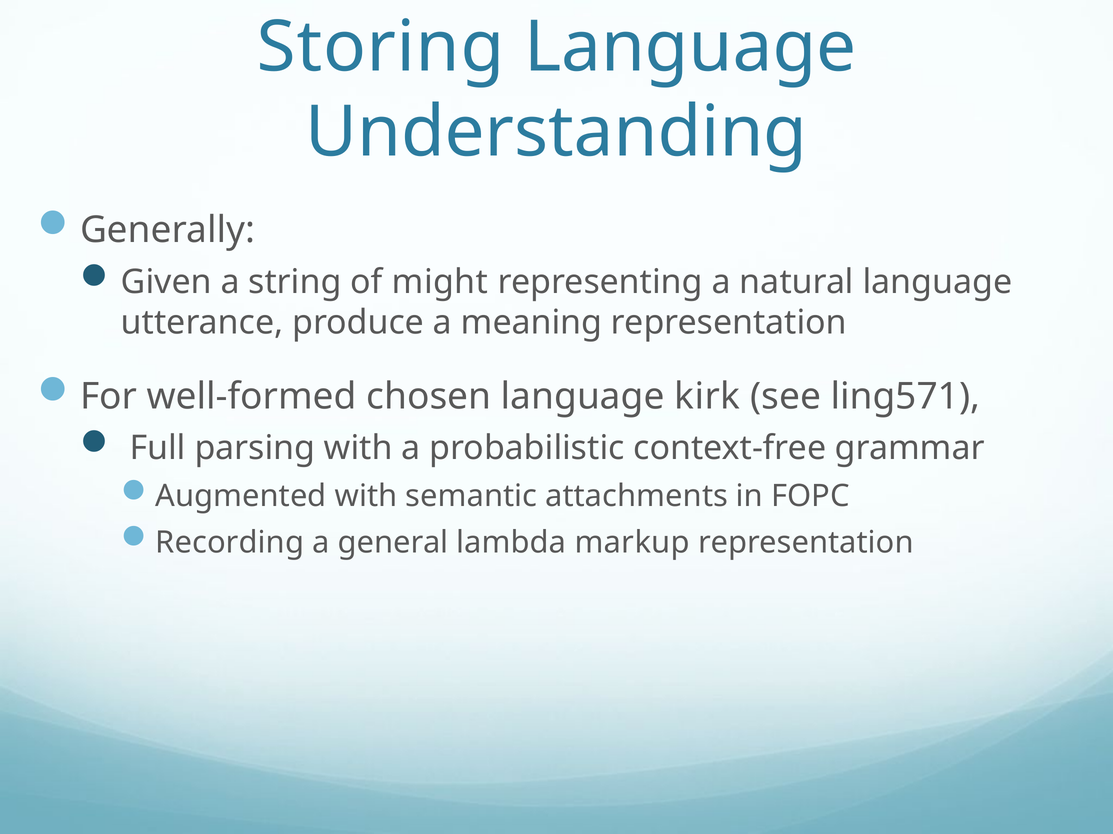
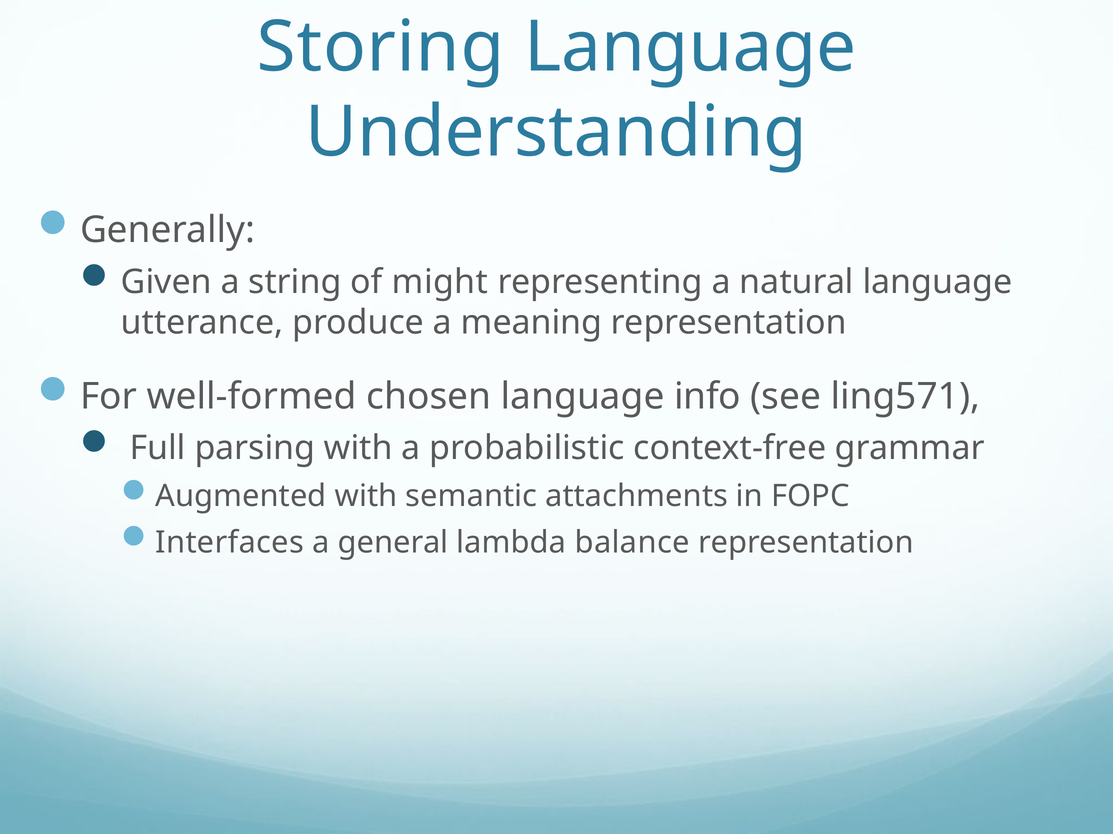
kirk: kirk -> info
Recording: Recording -> Interfaces
markup: markup -> balance
